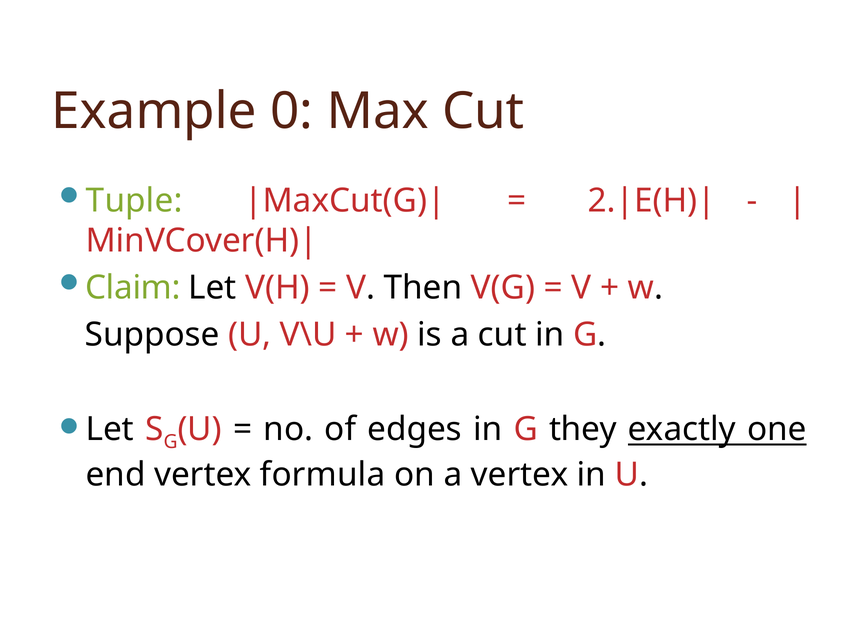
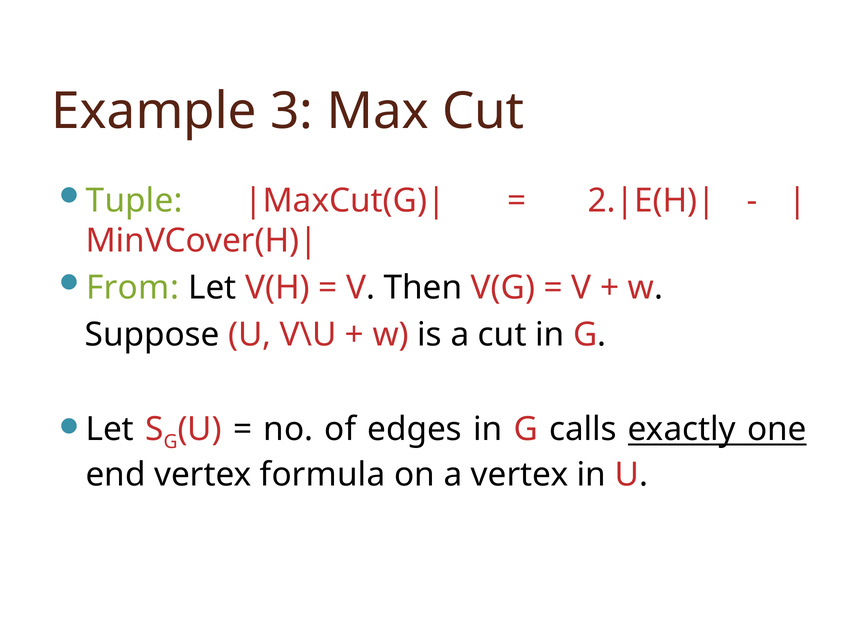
0: 0 -> 3
Claim: Claim -> From
they: they -> calls
